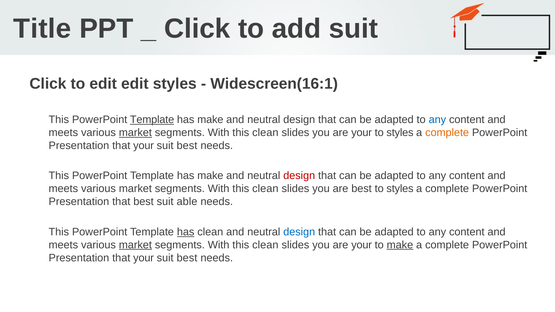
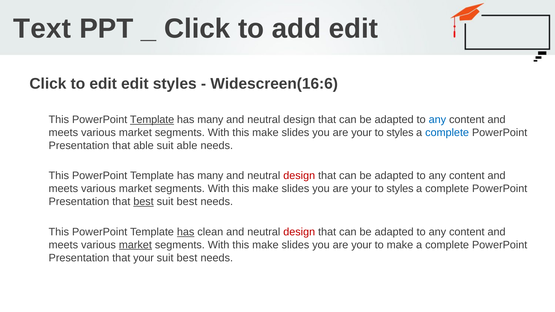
Title: Title -> Text
add suit: suit -> edit
Widescreen(16:1: Widescreen(16:1 -> Widescreen(16:6
make at (210, 120): make -> many
market at (135, 133) underline: present -> none
clean at (265, 133): clean -> make
complete at (447, 133) colour: orange -> blue
your at (144, 146): your -> able
best at (187, 146): best -> able
make at (210, 176): make -> many
clean at (265, 189): clean -> make
best at (362, 189): best -> your
best at (144, 202) underline: none -> present
able at (187, 202): able -> best
design at (299, 232) colour: blue -> red
clean at (265, 245): clean -> make
make at (400, 245) underline: present -> none
